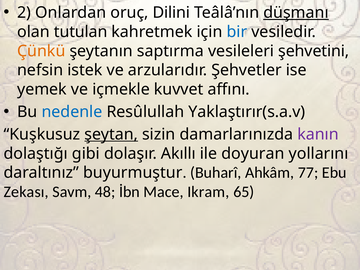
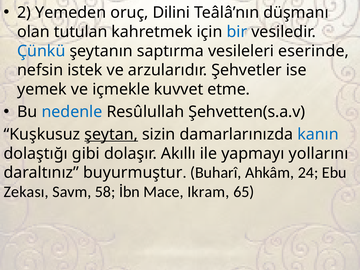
Onlardan: Onlardan -> Yemeden
düşmanı underline: present -> none
Çünkü colour: orange -> blue
şehvetini: şehvetini -> eserinde
affını: affını -> etme
Yaklaştırır(s.a.v: Yaklaştırır(s.a.v -> Şehvetten(s.a.v
kanın colour: purple -> blue
doyuran: doyuran -> yapmayı
77: 77 -> 24
48: 48 -> 58
